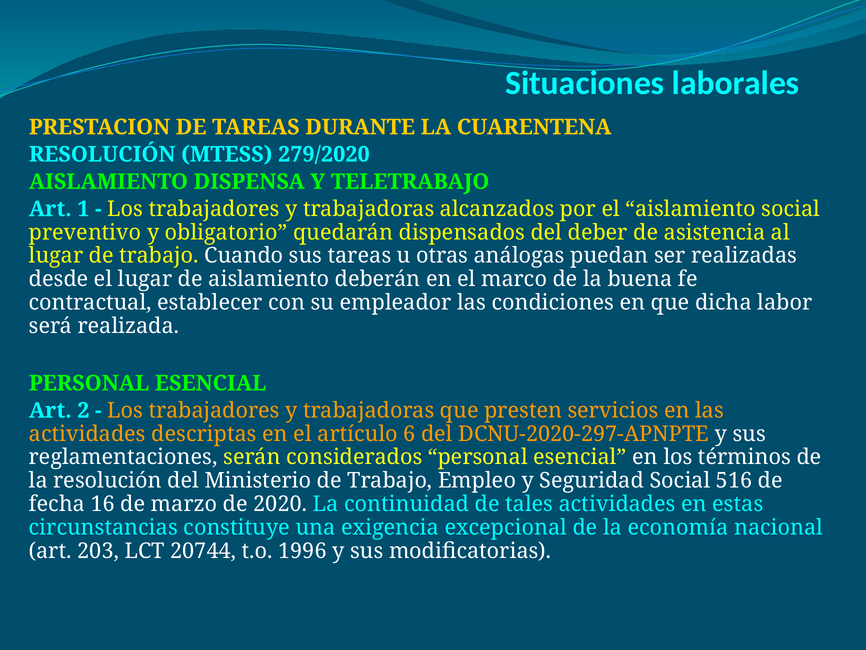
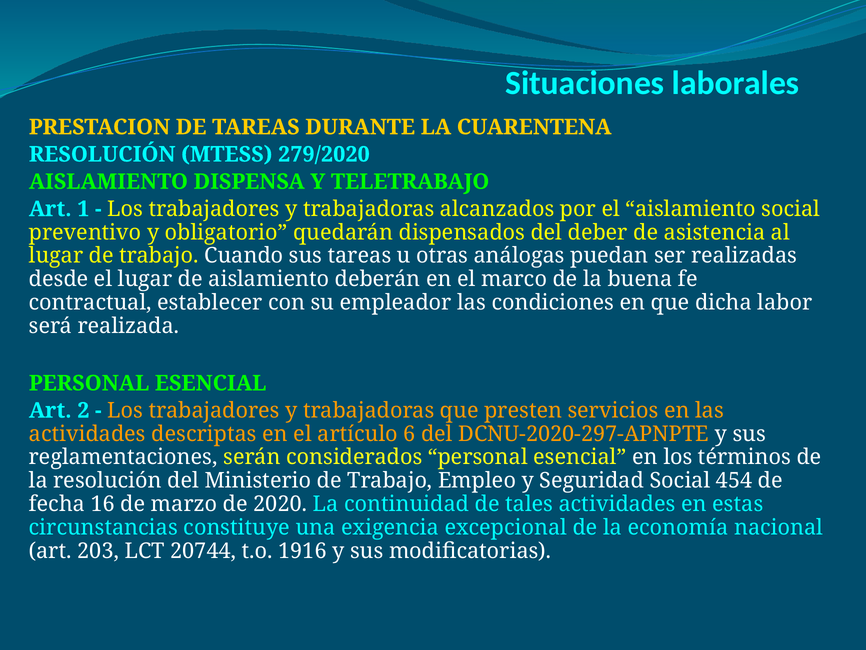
516: 516 -> 454
1996: 1996 -> 1916
